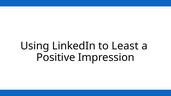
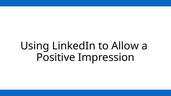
Least: Least -> Allow
